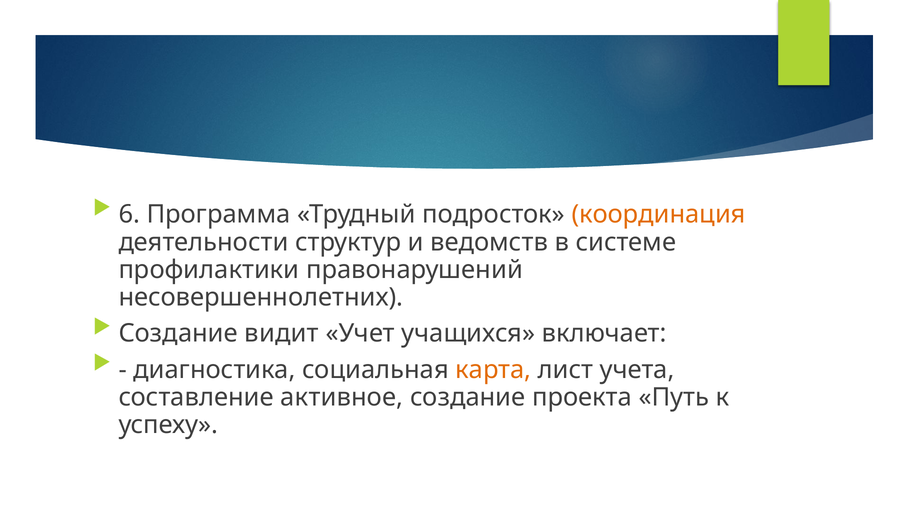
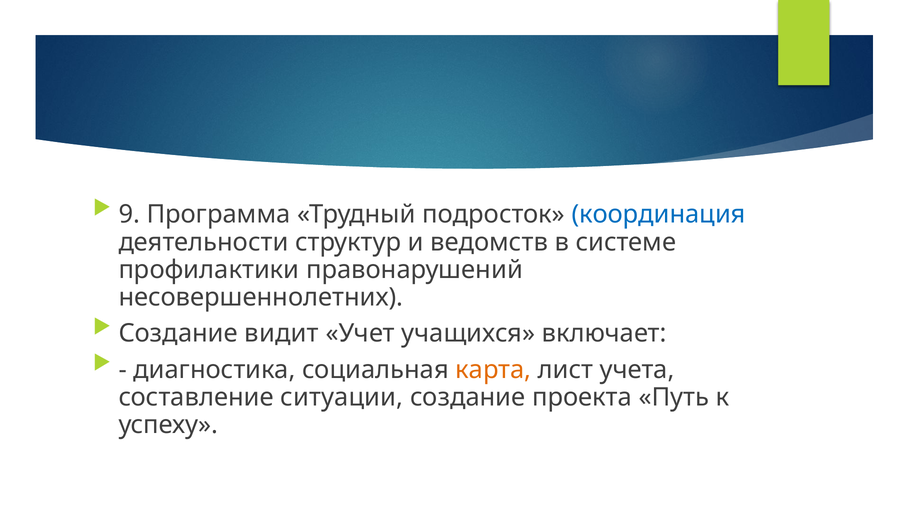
6: 6 -> 9
координация colour: orange -> blue
активное: активное -> ситуации
